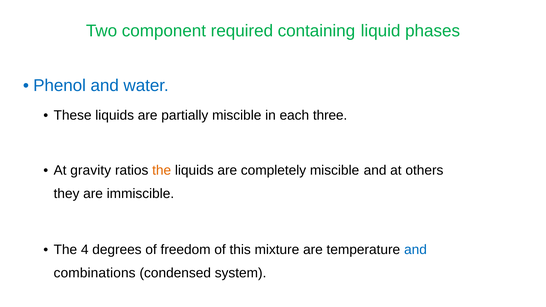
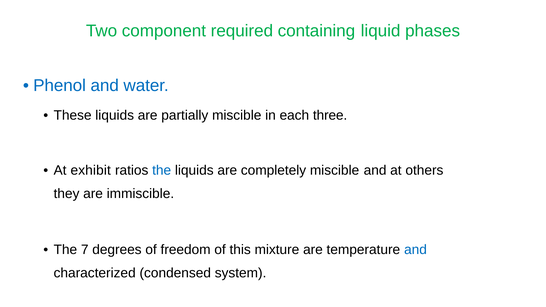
gravity: gravity -> exhibit
the at (162, 170) colour: orange -> blue
4: 4 -> 7
combinations: combinations -> characterized
